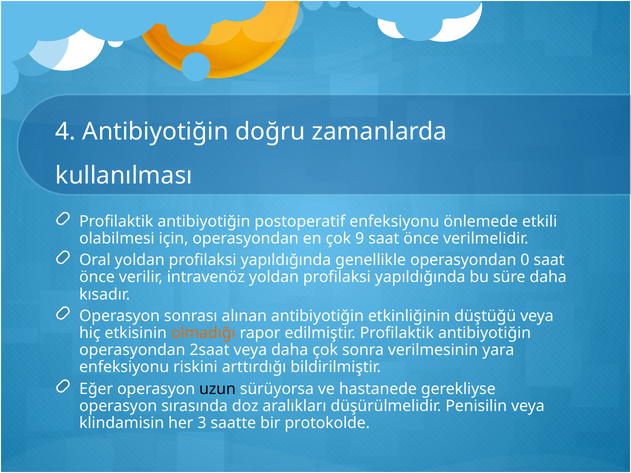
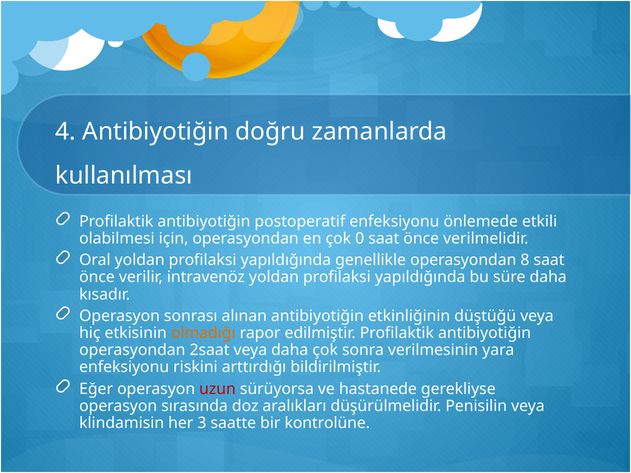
9: 9 -> 0
0: 0 -> 8
uzun colour: black -> red
protokolde: protokolde -> kontrolüne
